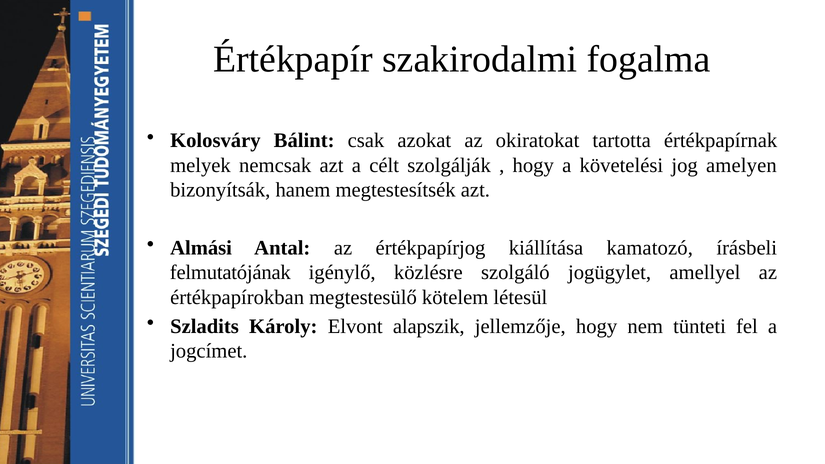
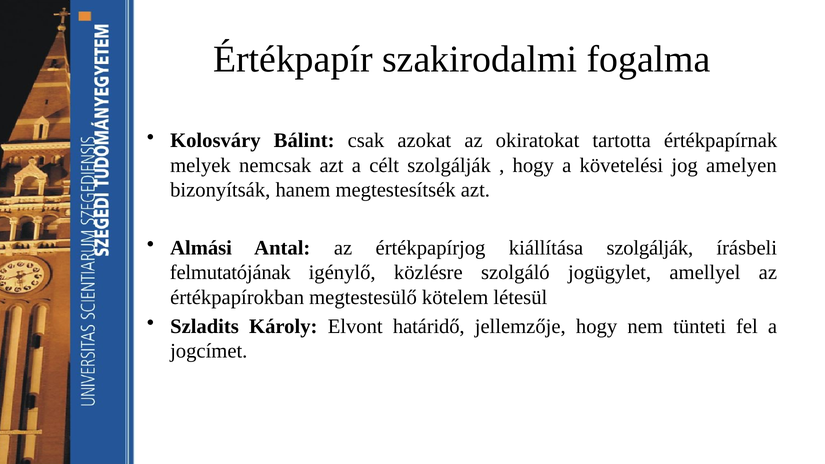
kiállítása kamatozó: kamatozó -> szolgálják
alapszik: alapszik -> határidő
